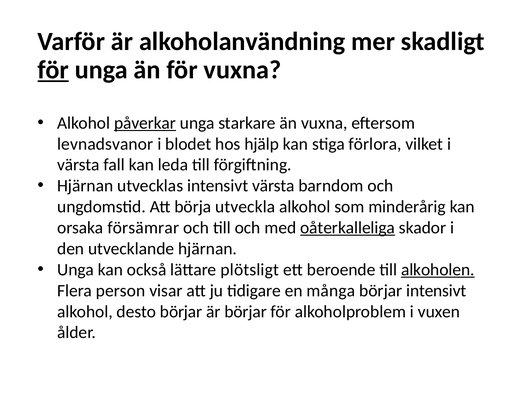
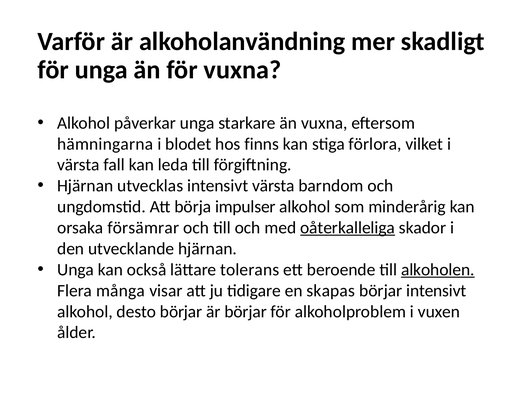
för at (53, 70) underline: present -> none
påverkar underline: present -> none
levnadsvanor: levnadsvanor -> hämningarna
hjälp: hjälp -> finns
utveckla: utveckla -> impulser
plötsligt: plötsligt -> tolerans
person: person -> många
många: många -> skapas
